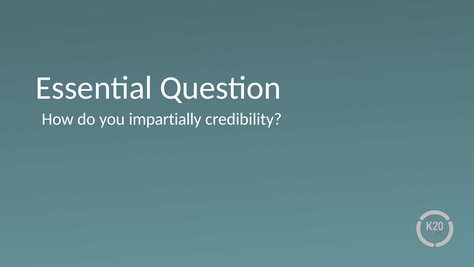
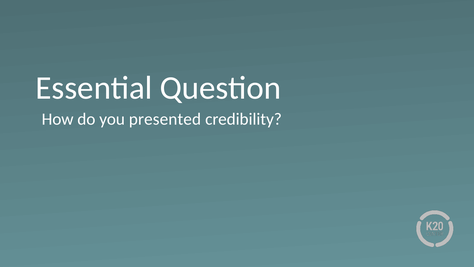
impartially: impartially -> presented
